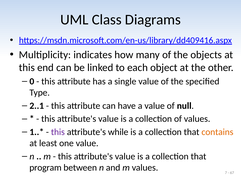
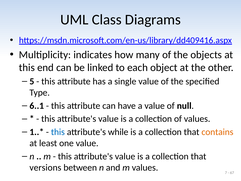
0: 0 -> 5
2..1: 2..1 -> 6..1
this at (58, 132) colour: purple -> blue
program: program -> versions
